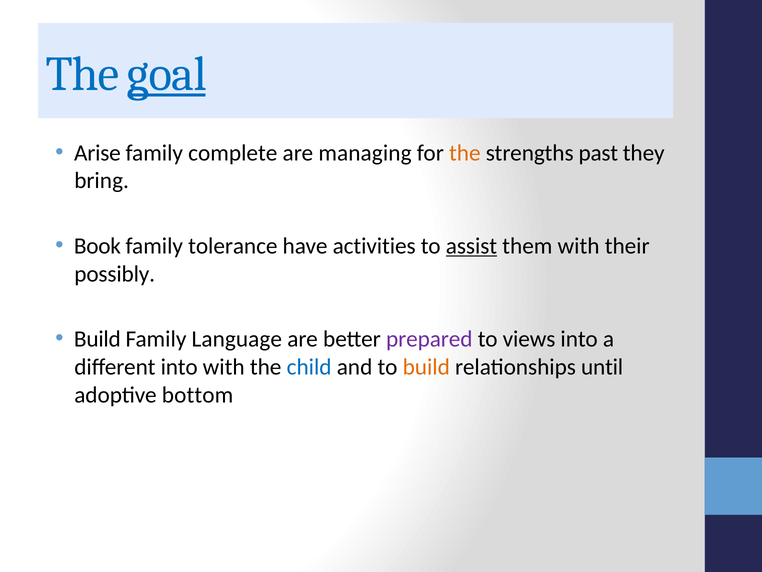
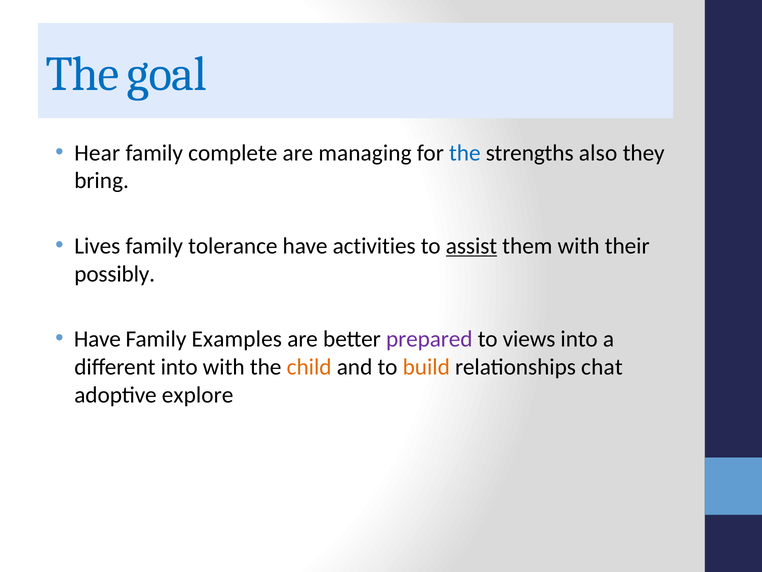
goal underline: present -> none
Arise: Arise -> Hear
the at (465, 153) colour: orange -> blue
past: past -> also
Book: Book -> Lives
Build at (97, 339): Build -> Have
Language: Language -> Examples
child colour: blue -> orange
until: until -> chat
bottom: bottom -> explore
